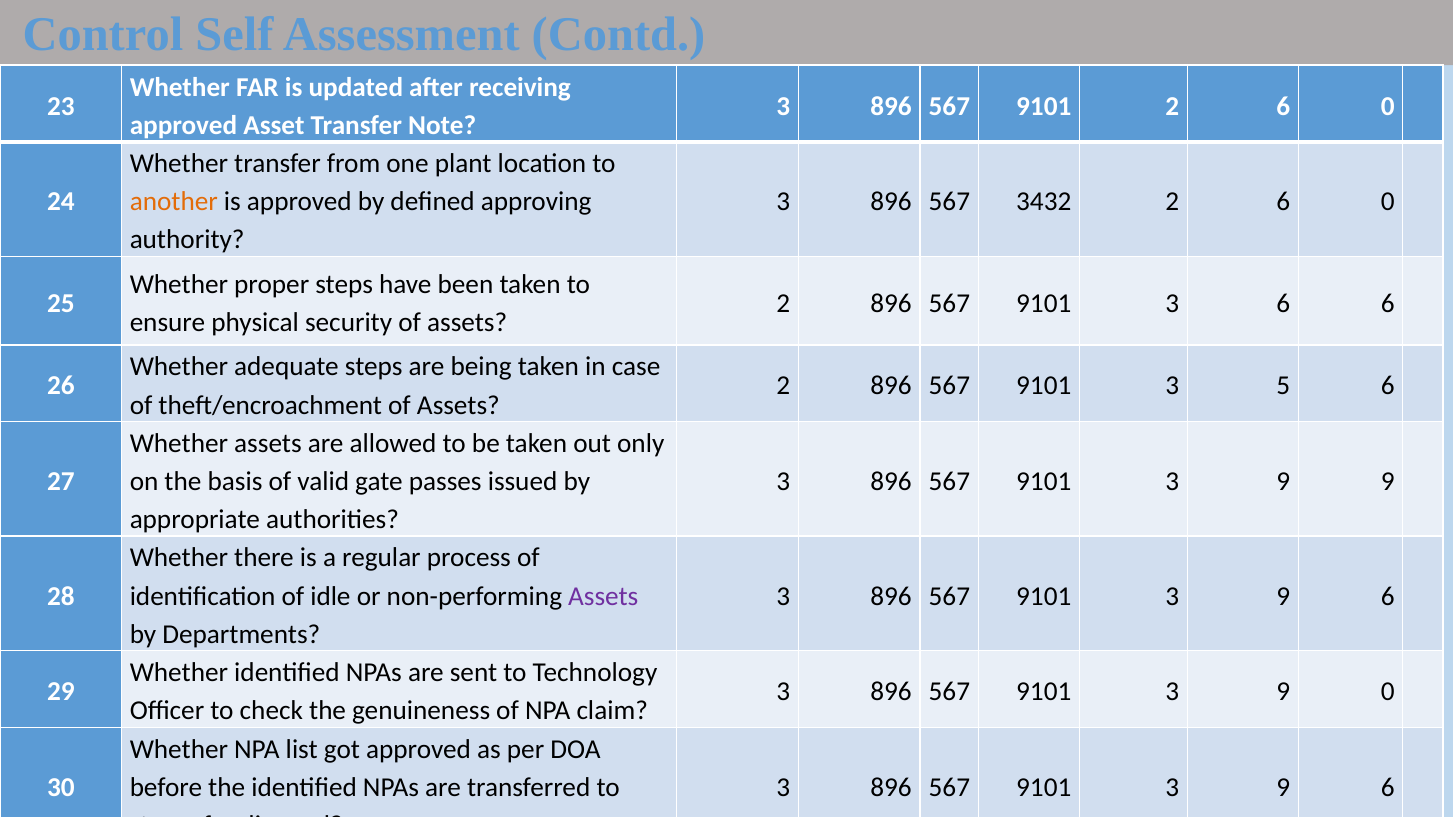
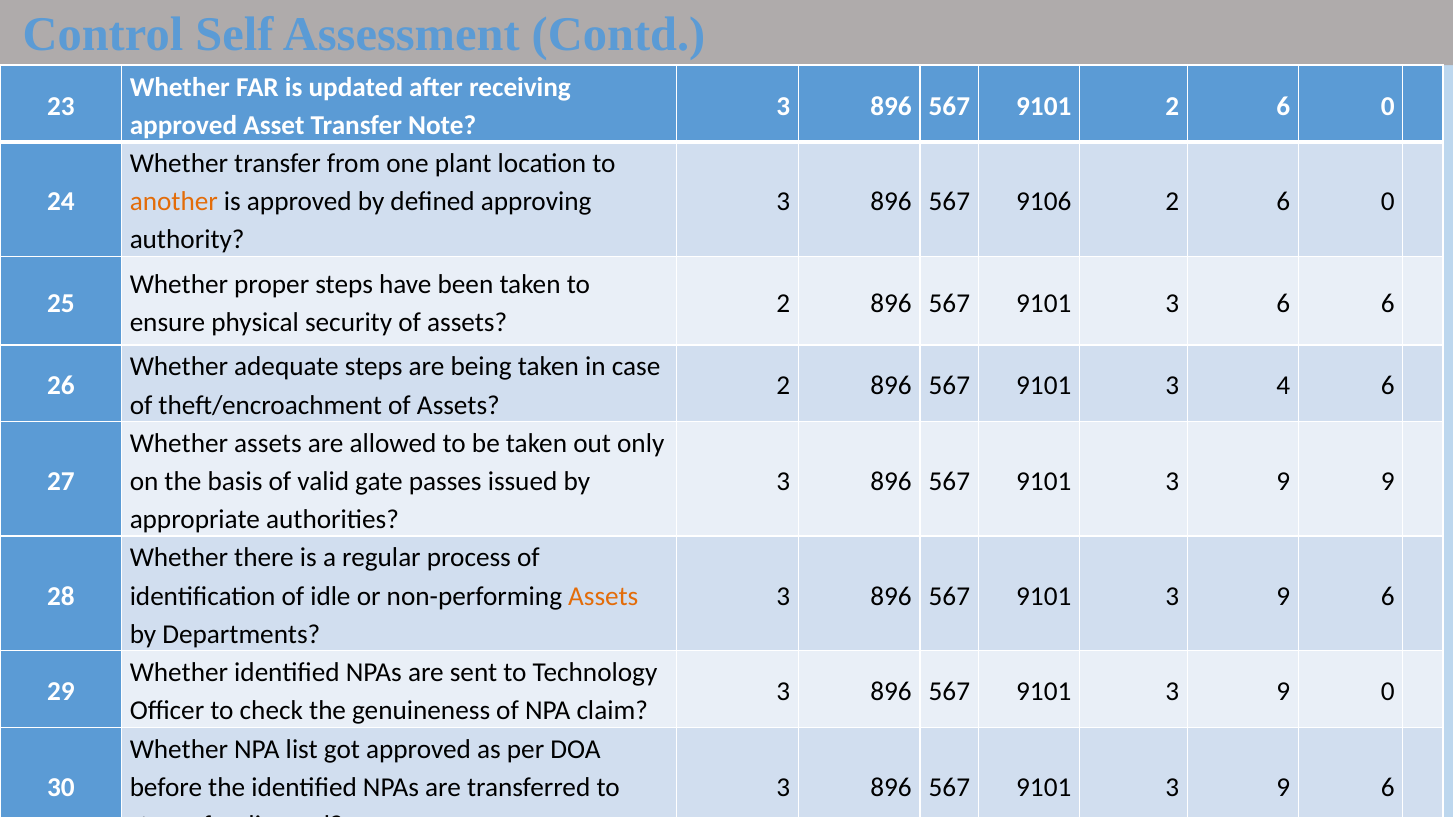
3432: 3432 -> 9106
5: 5 -> 4
Assets at (603, 596) colour: purple -> orange
